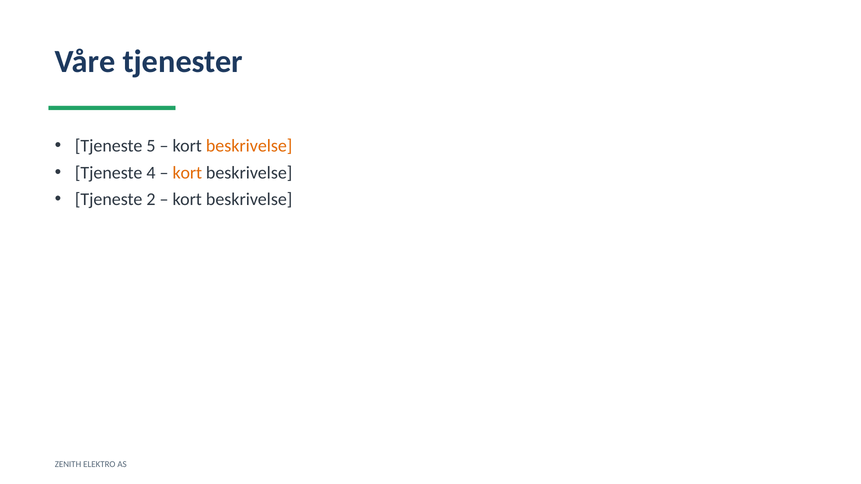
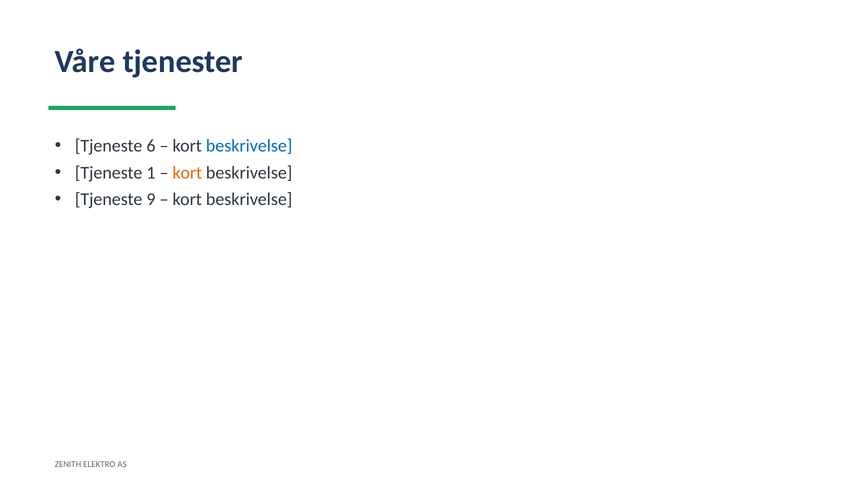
5: 5 -> 6
beskrivelse at (249, 146) colour: orange -> blue
4: 4 -> 1
2: 2 -> 9
